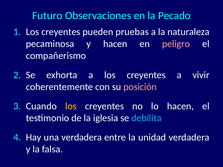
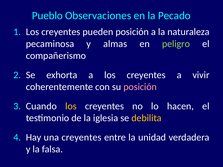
Futuro: Futuro -> Pueblo
pueden pruebas: pruebas -> posición
y hacen: hacen -> almas
peligro colour: pink -> light green
debilita colour: light blue -> yellow
una verdadera: verdadera -> creyentes
